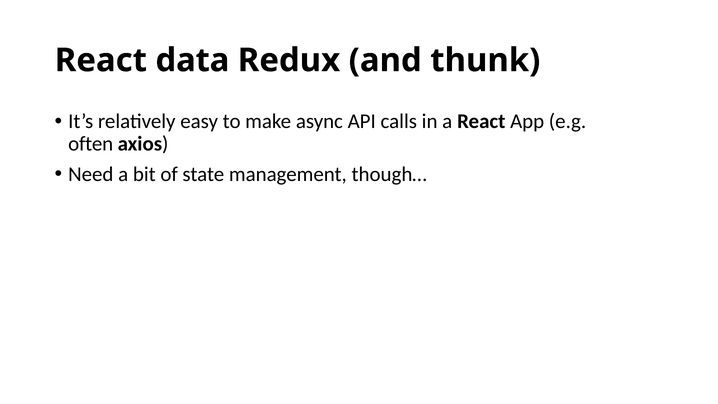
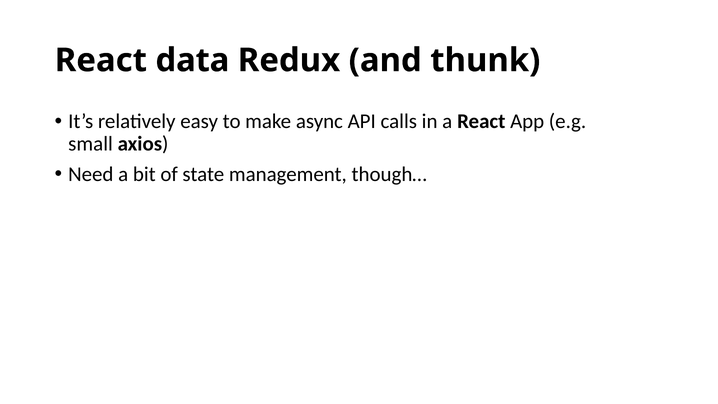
often: often -> small
